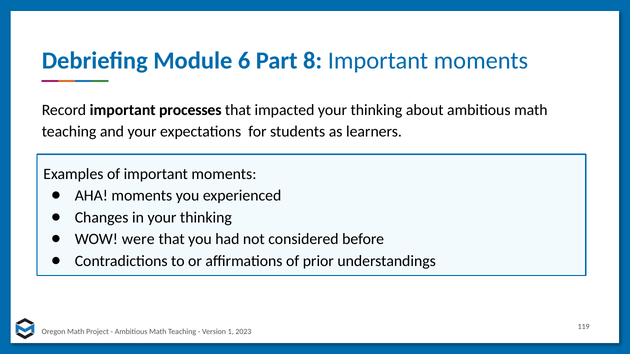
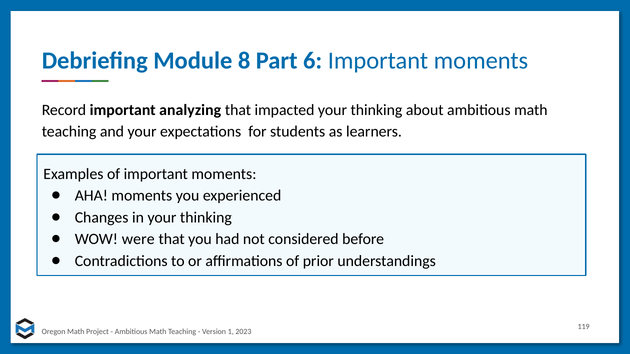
6: 6 -> 8
8: 8 -> 6
processes: processes -> analyzing
